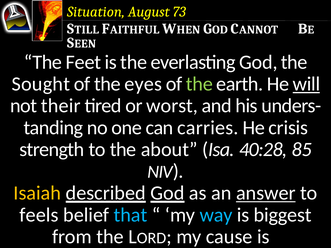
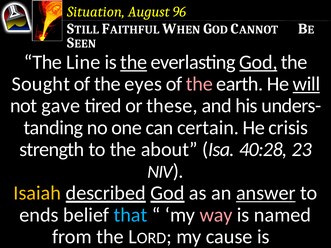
73: 73 -> 96
Feet: Feet -> Line
the at (134, 62) underline: none -> present
God at (258, 62) underline: none -> present
the at (199, 84) colour: light green -> pink
their: their -> gave
worst: worst -> these
carries: carries -> certain
85: 85 -> 23
feels: feels -> ends
way colour: light blue -> pink
biggest: biggest -> named
